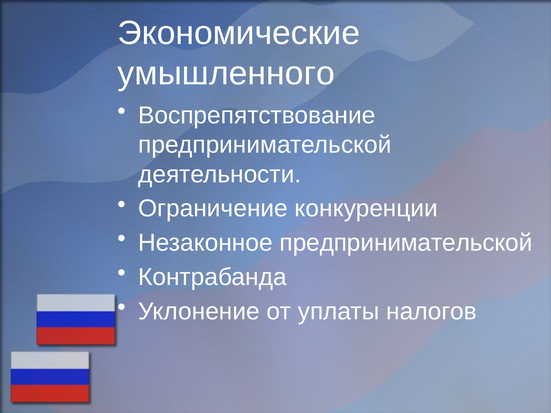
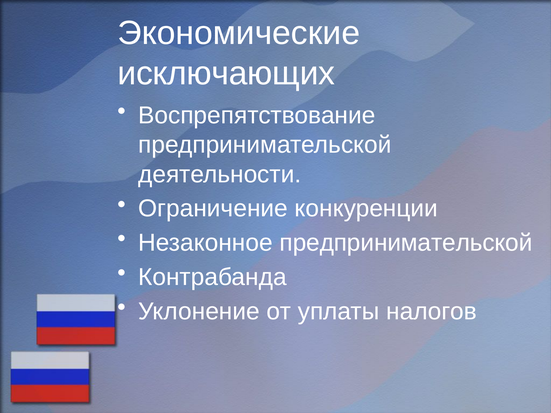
умышленного: умышленного -> исключающих
